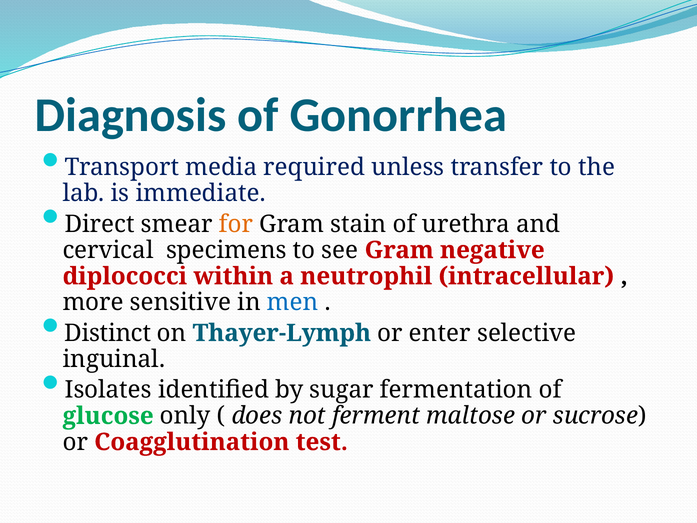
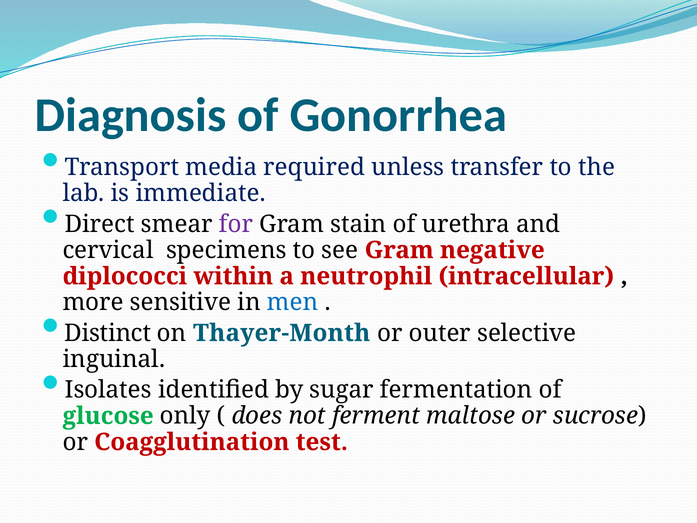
for colour: orange -> purple
Thayer-Lymph: Thayer-Lymph -> Thayer-Month
enter: enter -> outer
